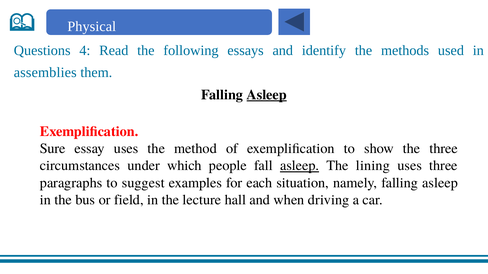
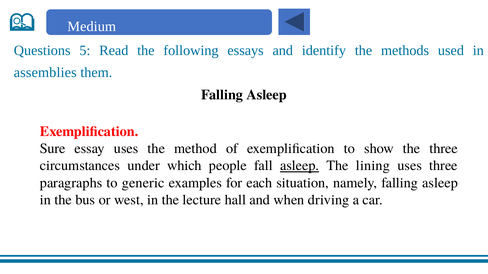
Physical: Physical -> Medium
4: 4 -> 5
Asleep at (267, 95) underline: present -> none
suggest: suggest -> generic
field: field -> west
